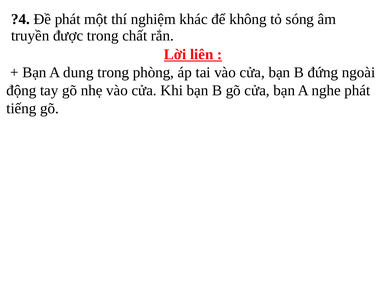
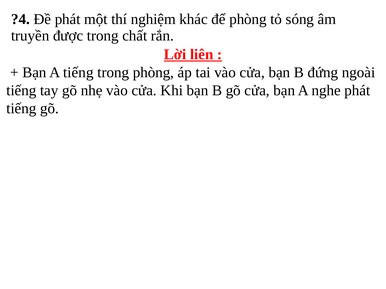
để không: không -> phòng
A dung: dung -> tiếng
động at (21, 91): động -> tiếng
